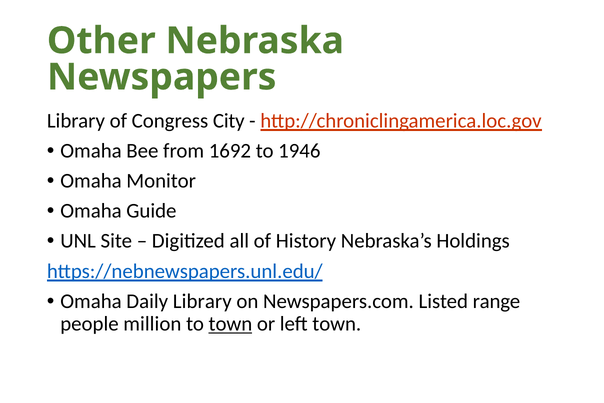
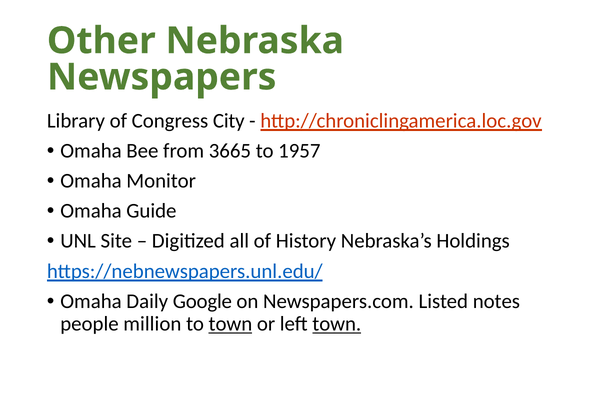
1692: 1692 -> 3665
1946: 1946 -> 1957
Daily Library: Library -> Google
range: range -> notes
town at (337, 324) underline: none -> present
